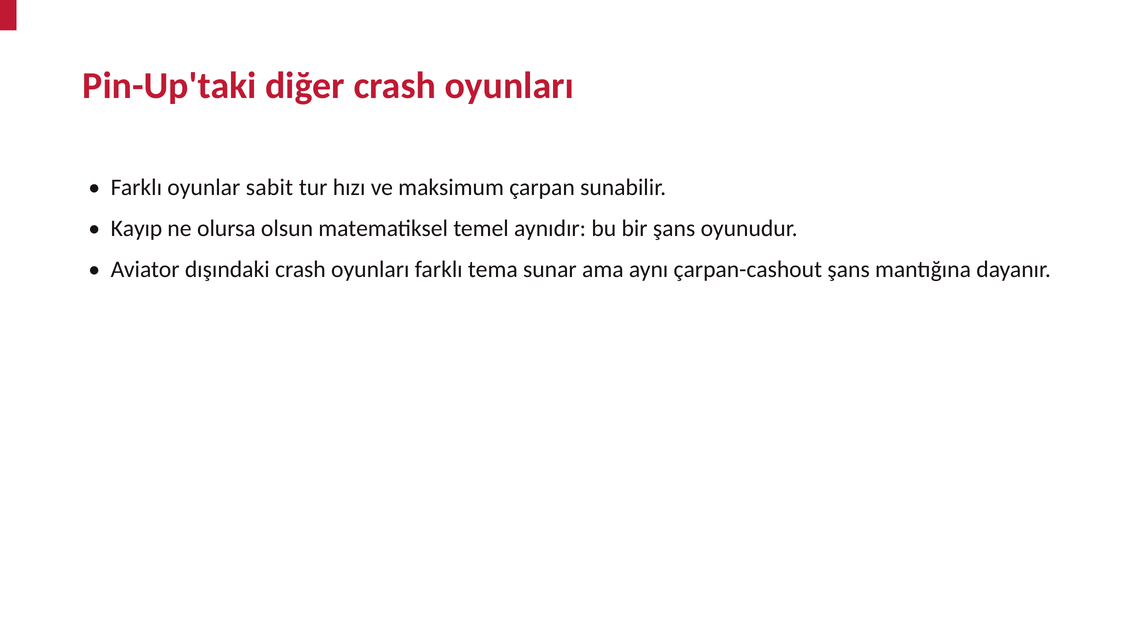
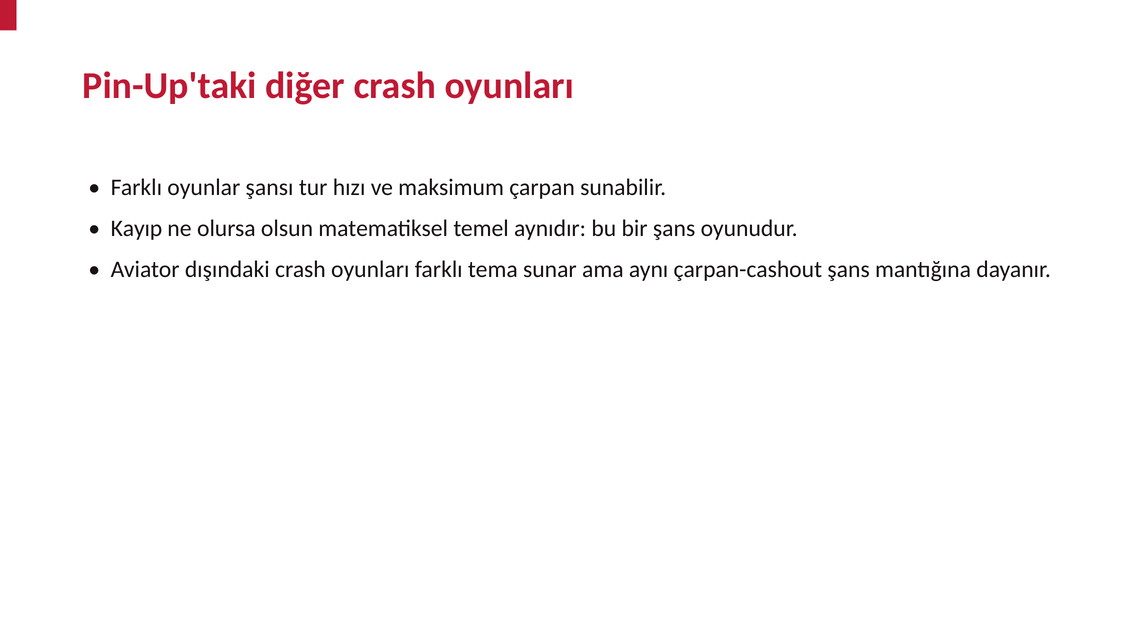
sabit: sabit -> şansı
